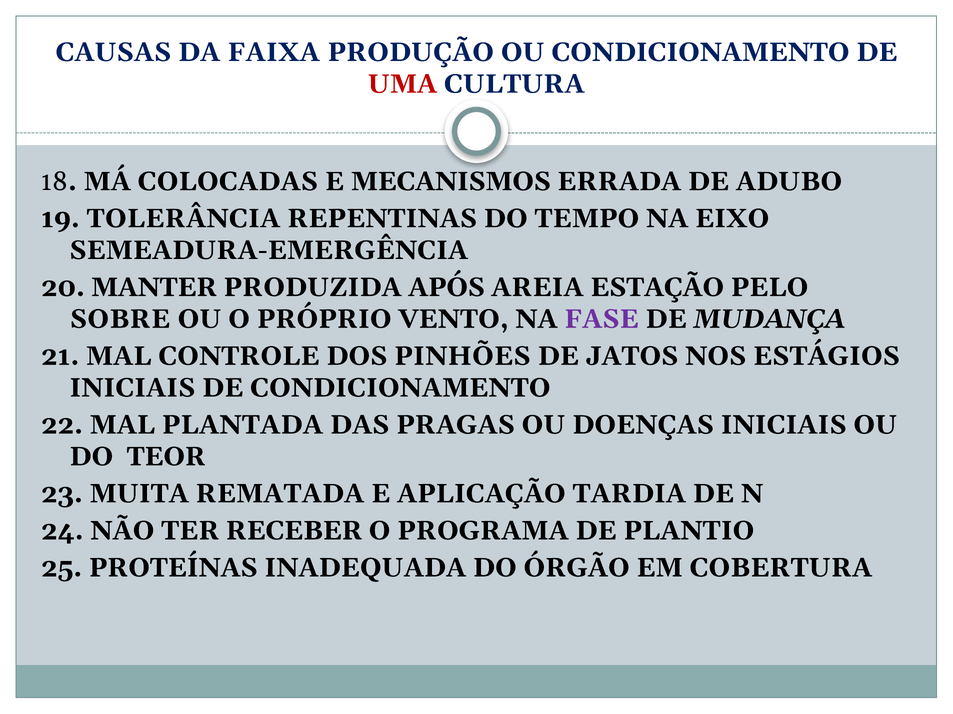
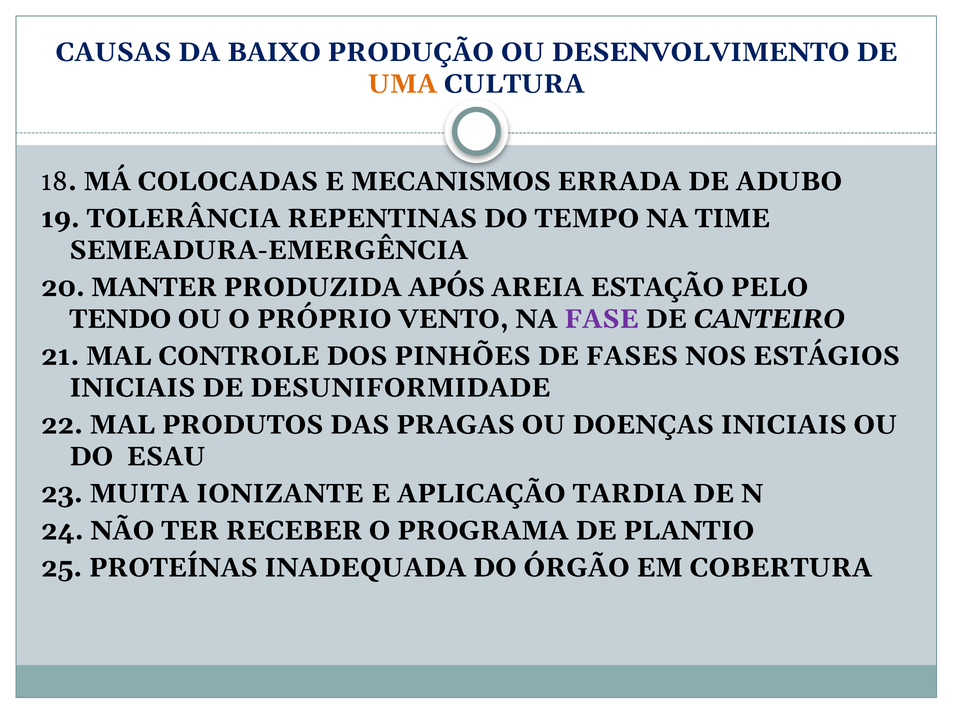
FAIXA: FAIXA -> BAIXO
OU CONDICIONAMENTO: CONDICIONAMENTO -> DESENVOLVIMENTO
UMA colour: red -> orange
EIXO: EIXO -> TIME
SOBRE: SOBRE -> TENDO
MUDANÇA: MUDANÇA -> CANTEIRO
JATOS: JATOS -> FASES
DE CONDICIONAMENTO: CONDICIONAMENTO -> DESUNIFORMIDADE
PLANTADA: PLANTADA -> PRODUTOS
TEOR: TEOR -> ESAU
REMATADA: REMATADA -> IONIZANTE
